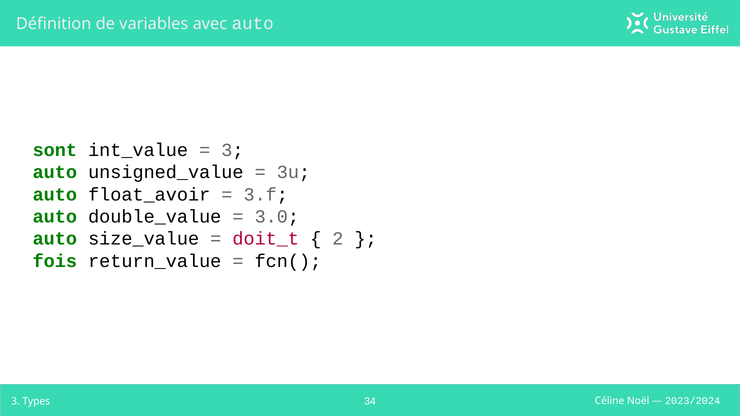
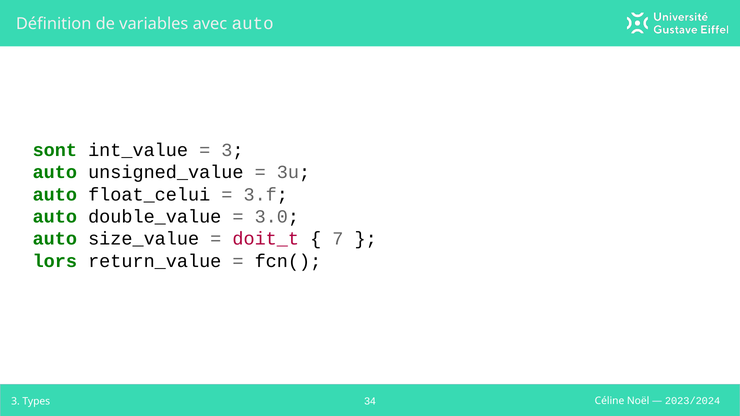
float_avoir: float_avoir -> float_celui
2: 2 -> 7
fois: fois -> lors
